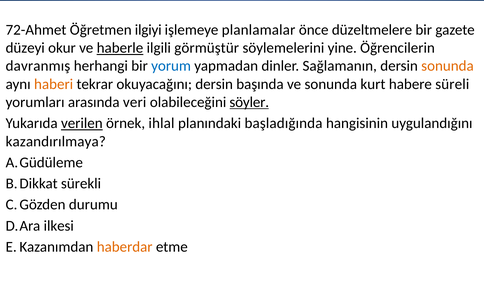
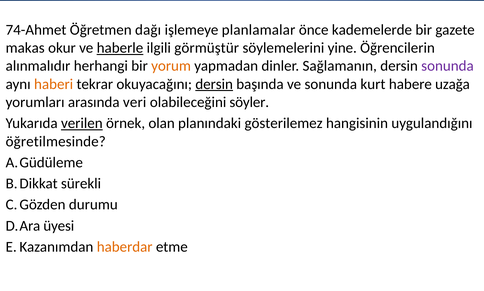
72-Ahmet: 72-Ahmet -> 74-Ahmet
ilgiyi: ilgiyi -> dağı
düzeltmelere: düzeltmelere -> kademelerde
düzeyi: düzeyi -> makas
davranmış: davranmış -> alınmalıdır
yorum colour: blue -> orange
sonunda at (447, 66) colour: orange -> purple
dersin at (214, 84) underline: none -> present
süreli: süreli -> uzağa
söyler underline: present -> none
ihlal: ihlal -> olan
başladığında: başladığında -> gösterilemez
kazandırılmaya: kazandırılmaya -> öğretilmesinde
ilkesi: ilkesi -> üyesi
